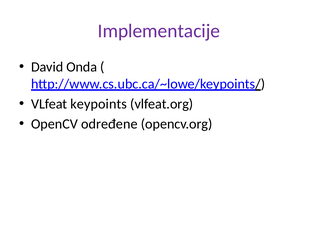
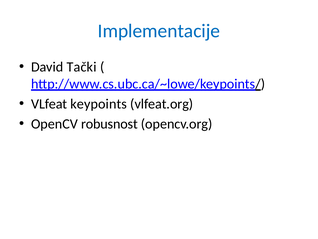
Implementacije colour: purple -> blue
Onda: Onda -> Tački
određene: određene -> robusnost
